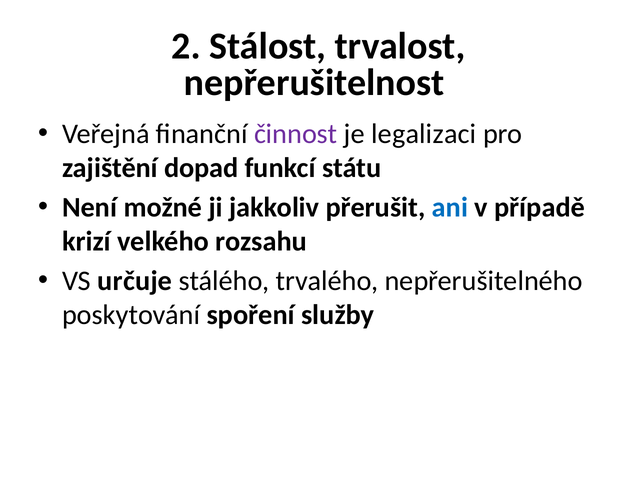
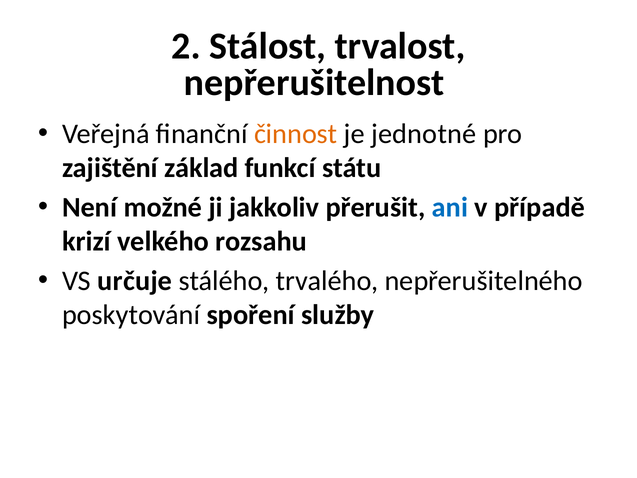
činnost colour: purple -> orange
legalizaci: legalizaci -> jednotné
dopad: dopad -> základ
